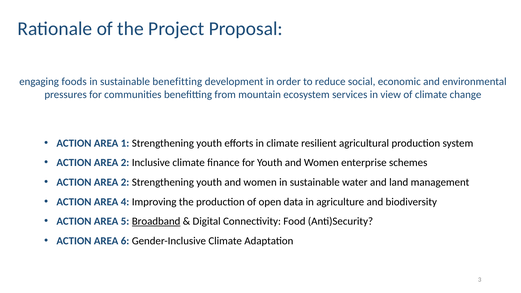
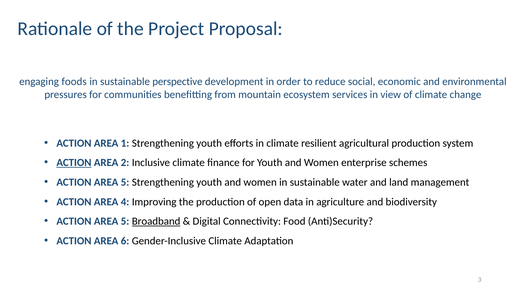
sustainable benefitting: benefitting -> perspective
ACTION at (74, 163) underline: none -> present
2 at (125, 182): 2 -> 5
